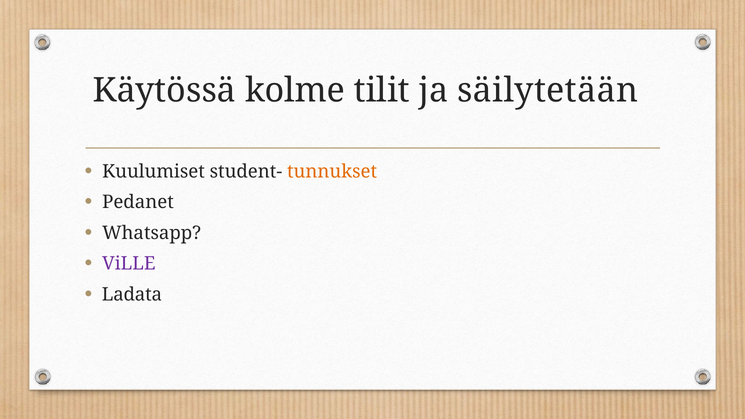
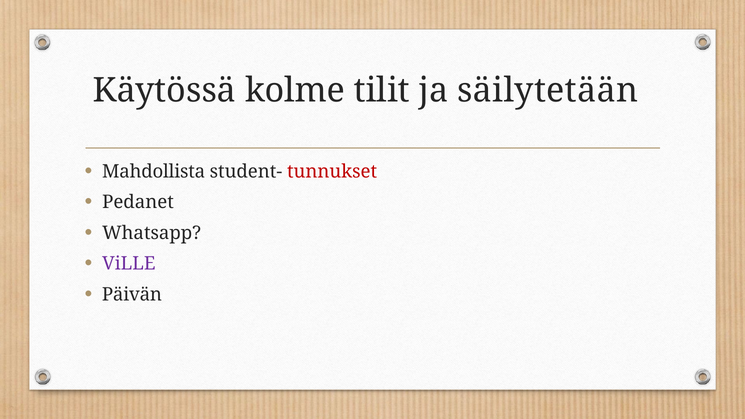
Kuulumiset: Kuulumiset -> Mahdollista
tunnukset colour: orange -> red
Ladata: Ladata -> Päivän
